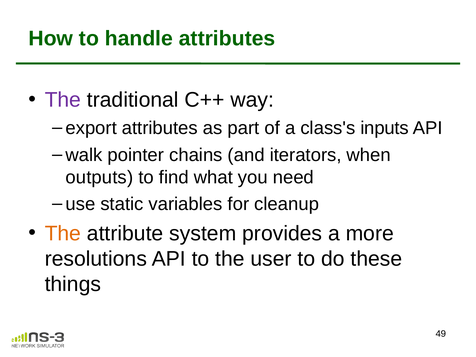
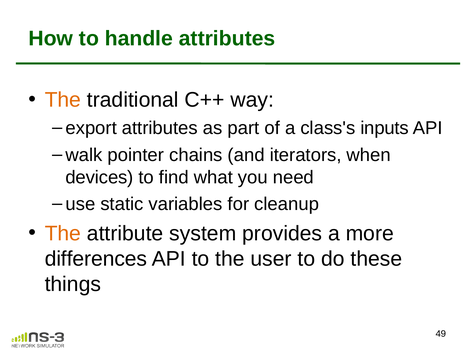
The at (63, 100) colour: purple -> orange
outputs: outputs -> devices
resolutions: resolutions -> differences
